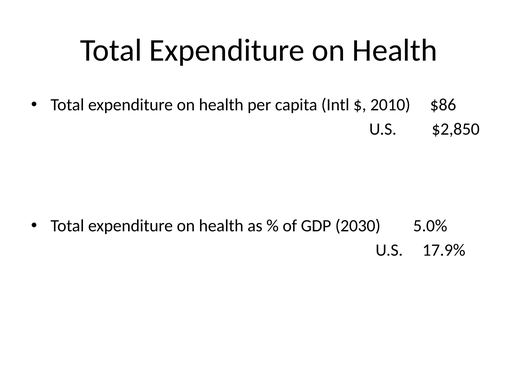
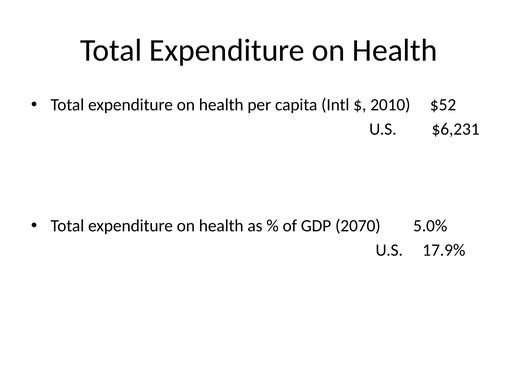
$86: $86 -> $52
$2,850: $2,850 -> $6,231
2030: 2030 -> 2070
